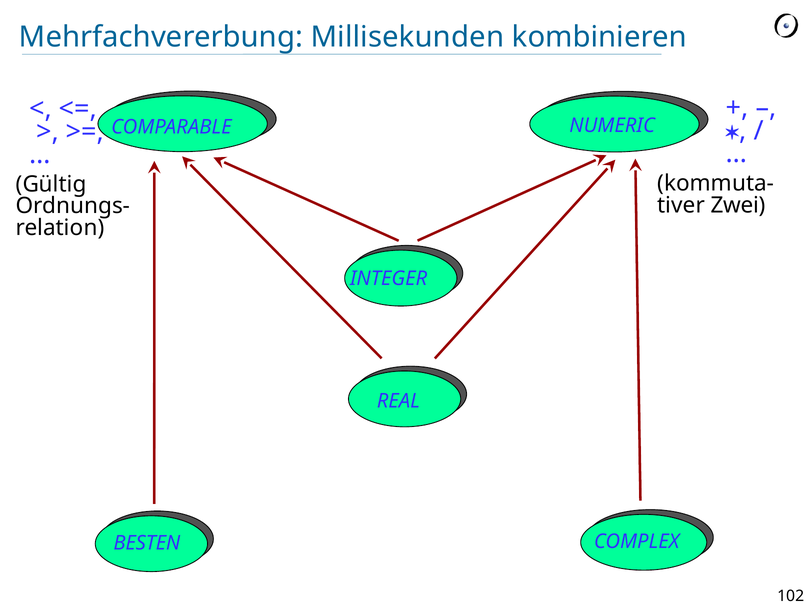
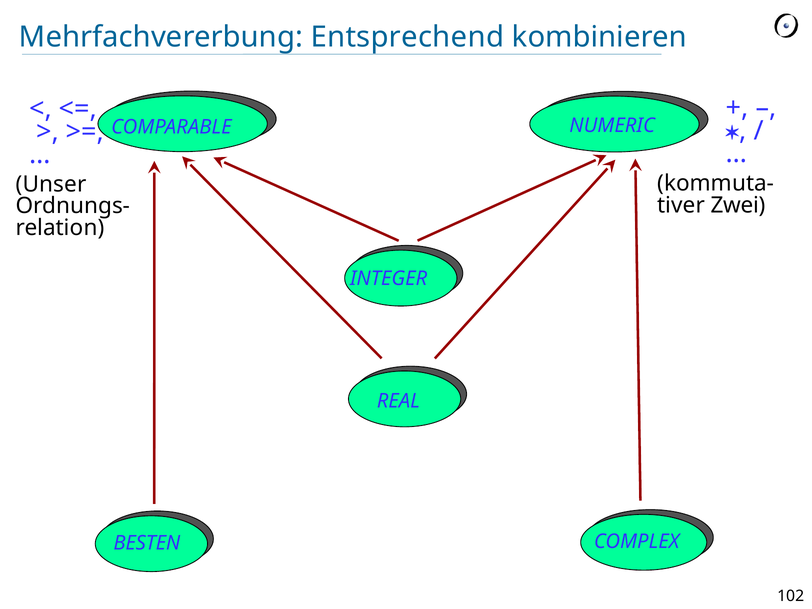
Millisekunden: Millisekunden -> Entsprechend
Gültig: Gültig -> Unser
